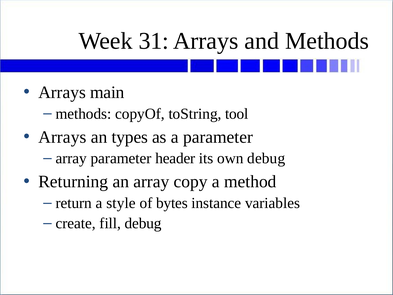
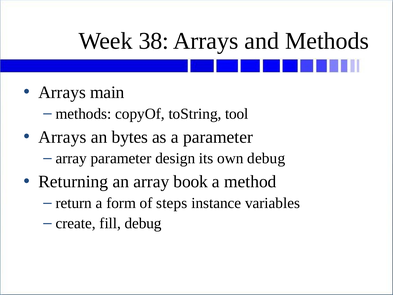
31: 31 -> 38
types: types -> bytes
header: header -> design
copy: copy -> book
style: style -> form
bytes: bytes -> steps
